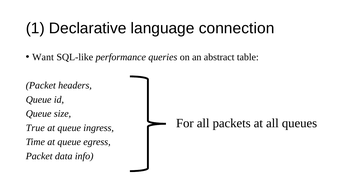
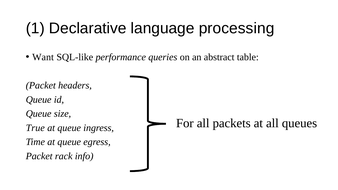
connection: connection -> processing
data: data -> rack
